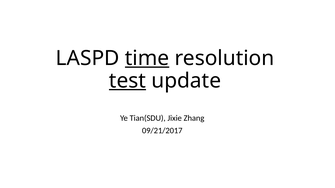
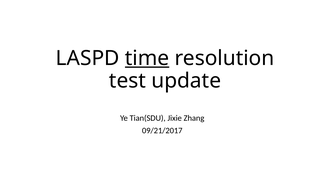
test underline: present -> none
